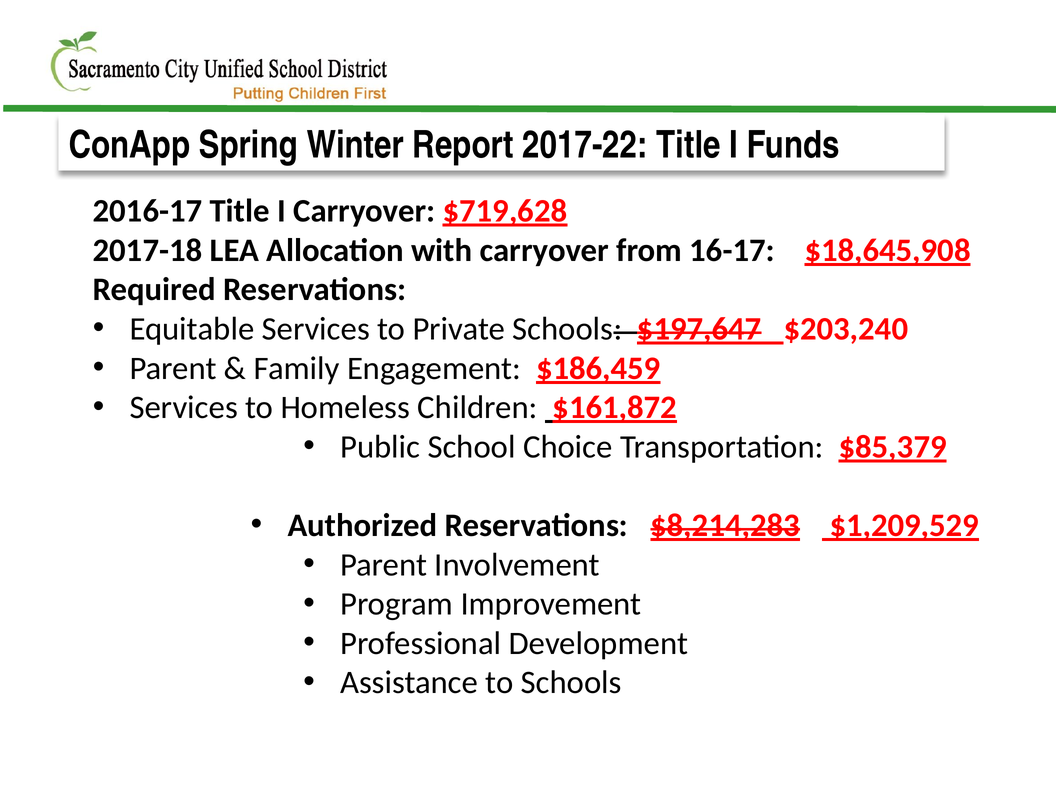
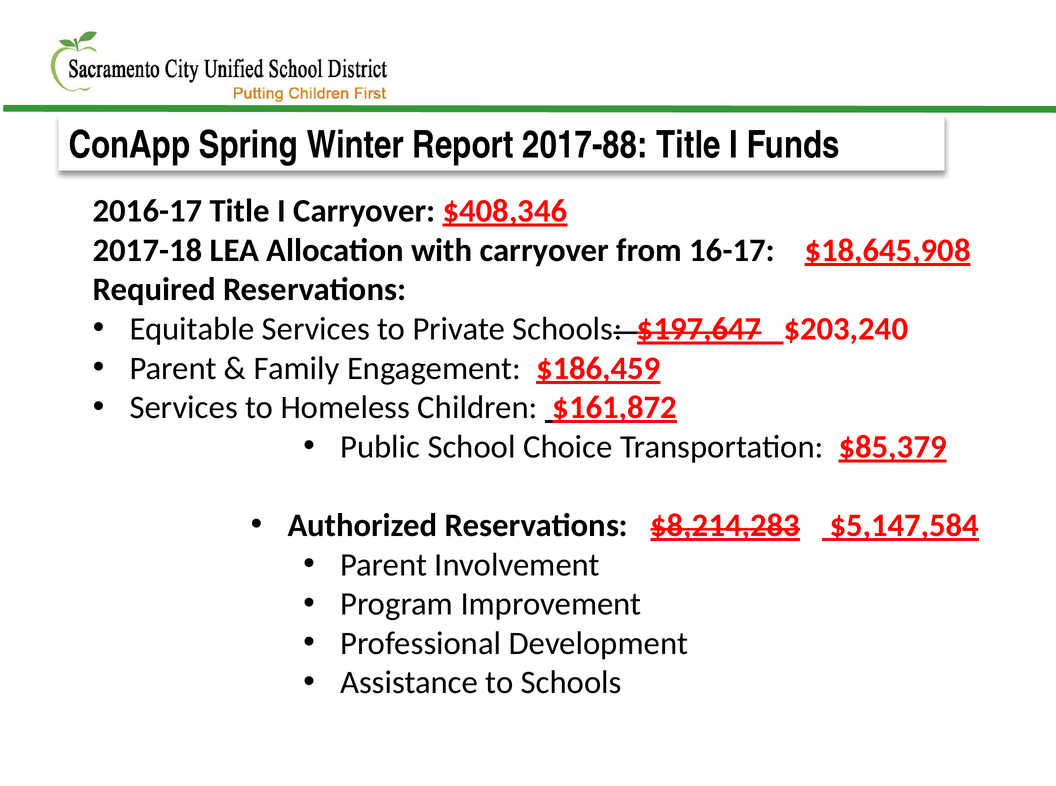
2017-22: 2017-22 -> 2017-88
$719,628: $719,628 -> $408,346
$1,209,529: $1,209,529 -> $5,147,584
